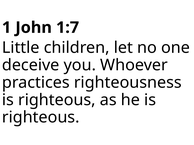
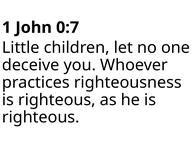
1:7: 1:7 -> 0:7
